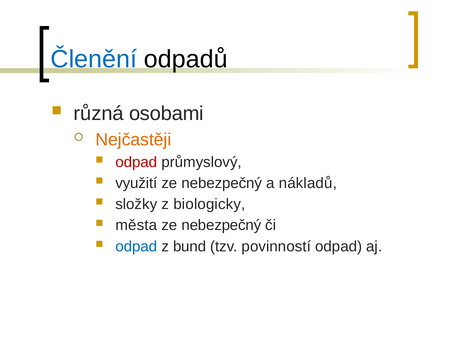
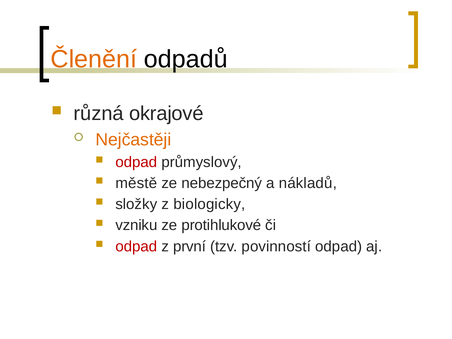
Členění colour: blue -> orange
osobami: osobami -> okrajové
využití: využití -> městě
města: města -> vzniku
nebezpečný at (221, 225): nebezpečný -> protihlukové
odpad at (136, 246) colour: blue -> red
bund: bund -> první
